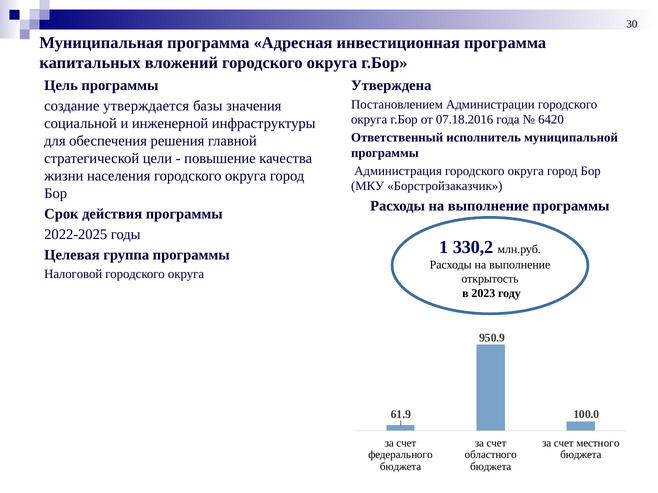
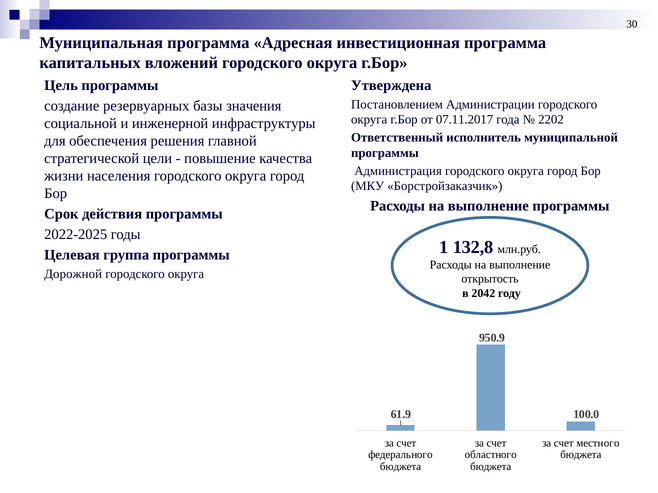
утверждается: утверждается -> резервуарных
07.18.2016: 07.18.2016 -> 07.11.2017
6420: 6420 -> 2202
330,2: 330,2 -> 132,8
Налоговой: Налоговой -> Дорожной
2023: 2023 -> 2042
